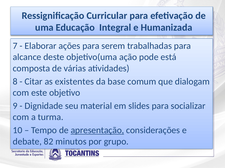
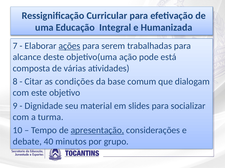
ações underline: none -> present
existentes: existentes -> condições
82: 82 -> 40
